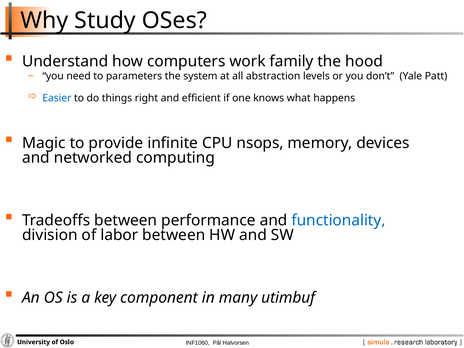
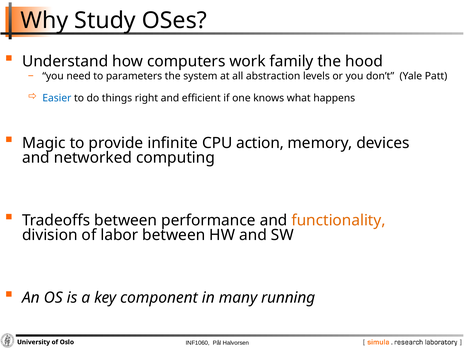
nsops: nsops -> action
functionality colour: blue -> orange
utimbuf: utimbuf -> running
